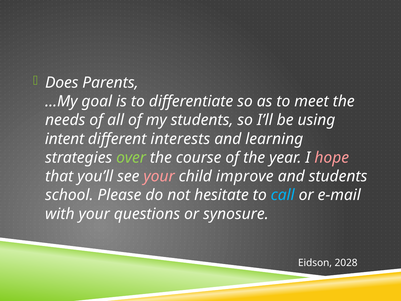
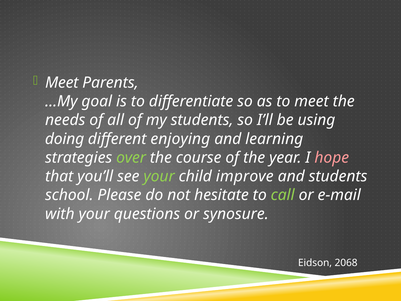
Does at (62, 83): Does -> Meet
intent: intent -> doing
interests: interests -> enjoying
your at (159, 176) colour: pink -> light green
call colour: light blue -> light green
2028: 2028 -> 2068
